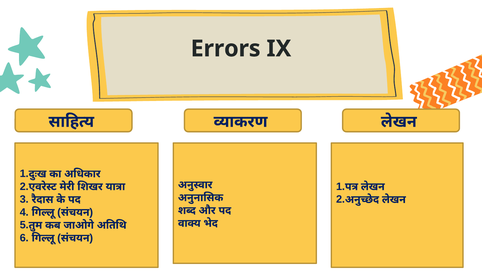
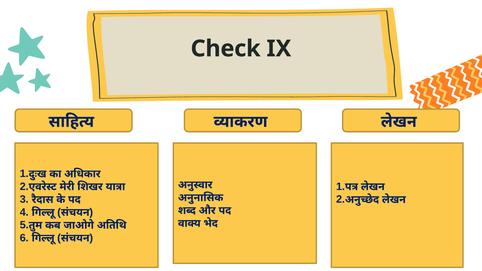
Errors: Errors -> Check
